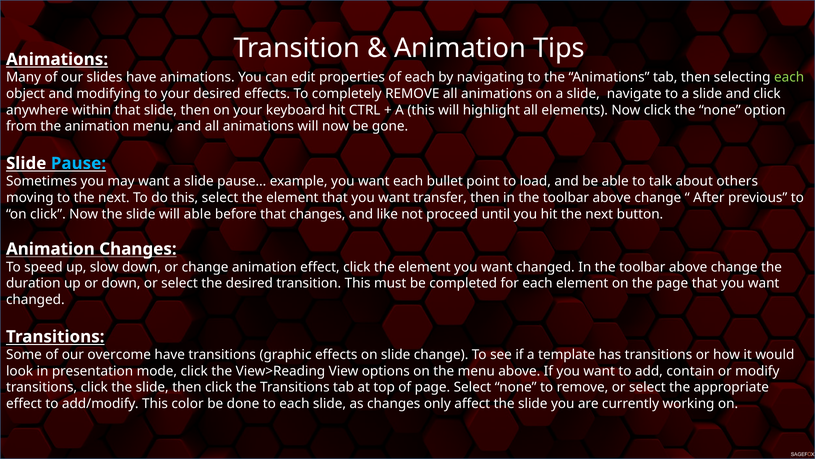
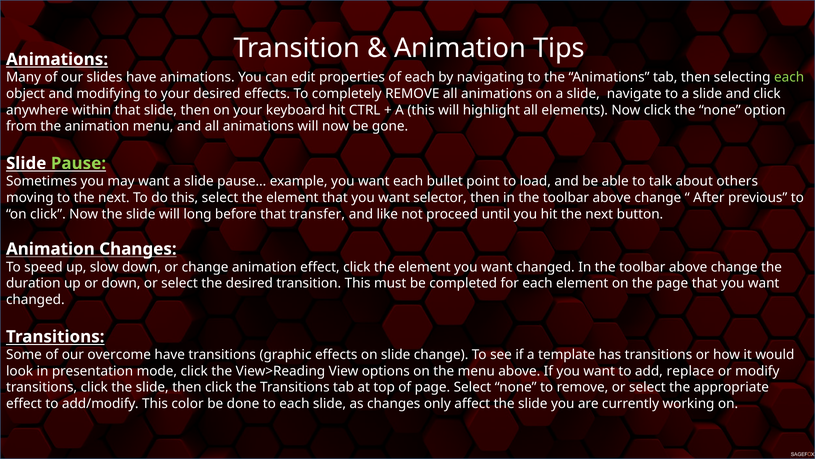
Pause colour: light blue -> light green
transfer: transfer -> selector
will able: able -> long
that changes: changes -> transfer
contain: contain -> replace
